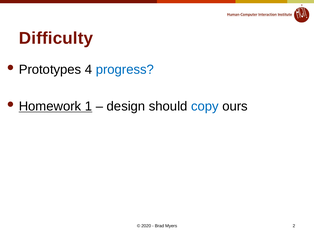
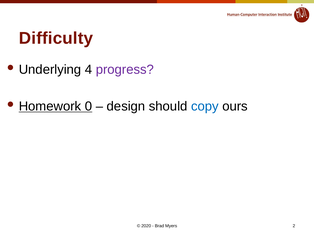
Prototypes: Prototypes -> Underlying
progress colour: blue -> purple
1: 1 -> 0
